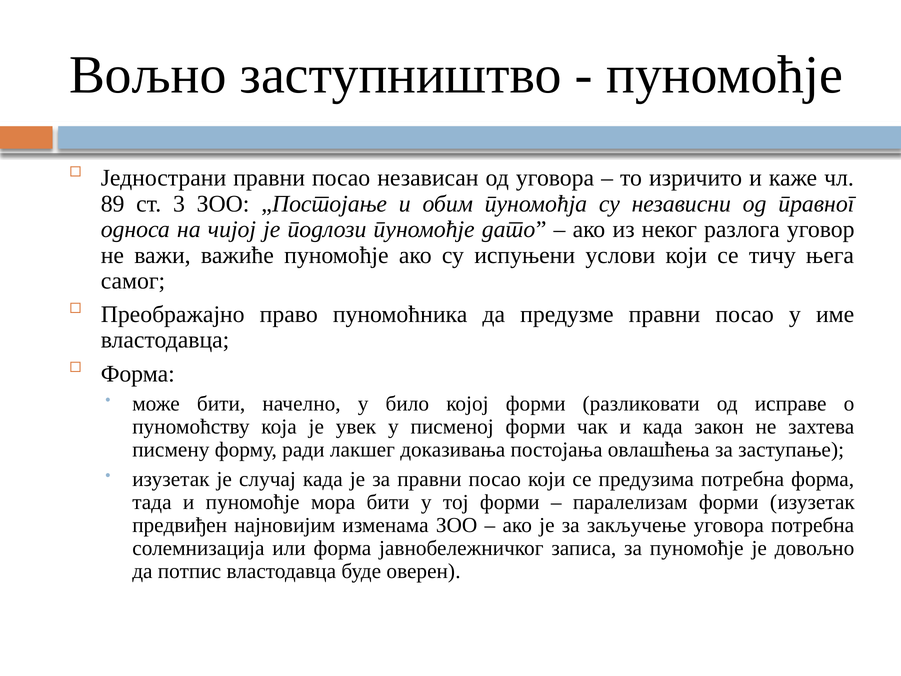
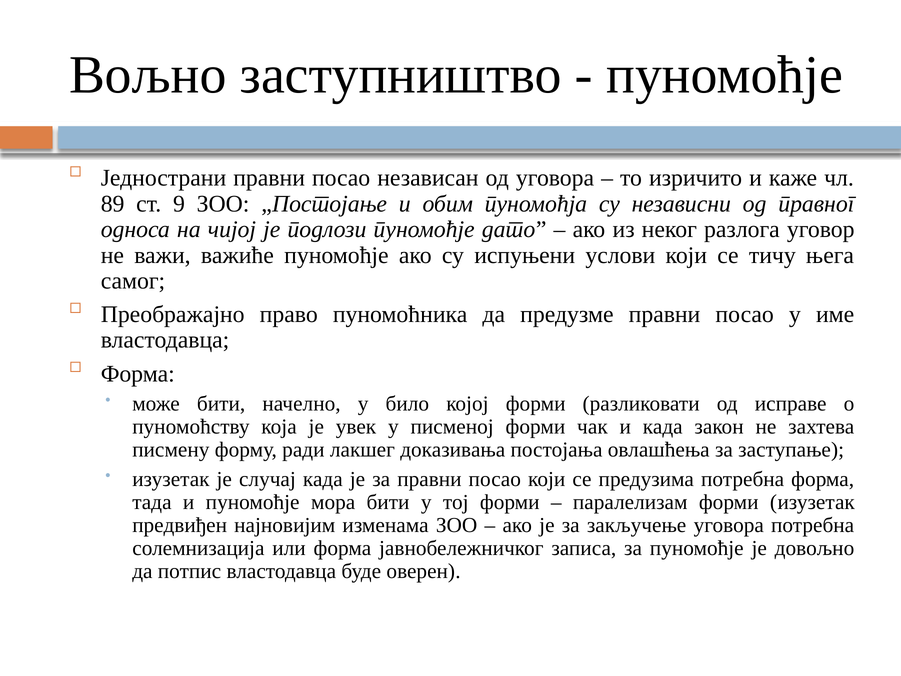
3: 3 -> 9
